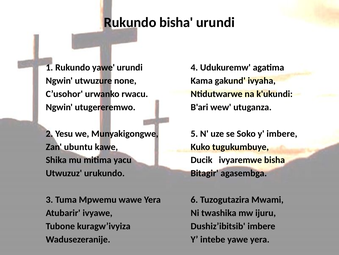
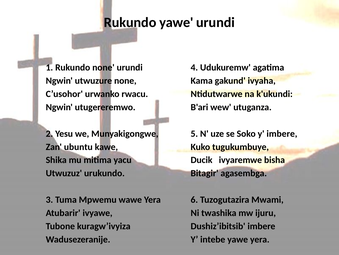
Rukundo bisha: bisha -> yawe
Rukundo yawe: yawe -> none
